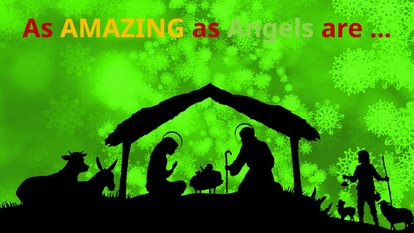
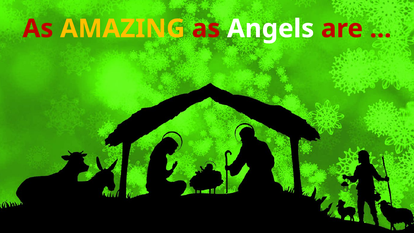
Angels colour: light green -> white
